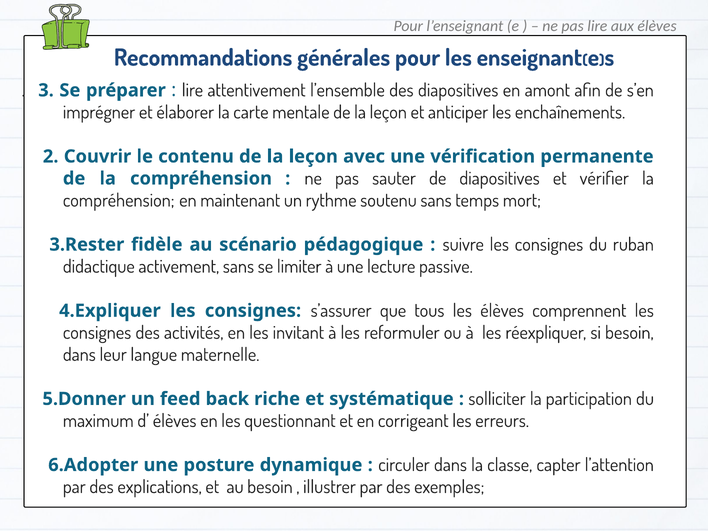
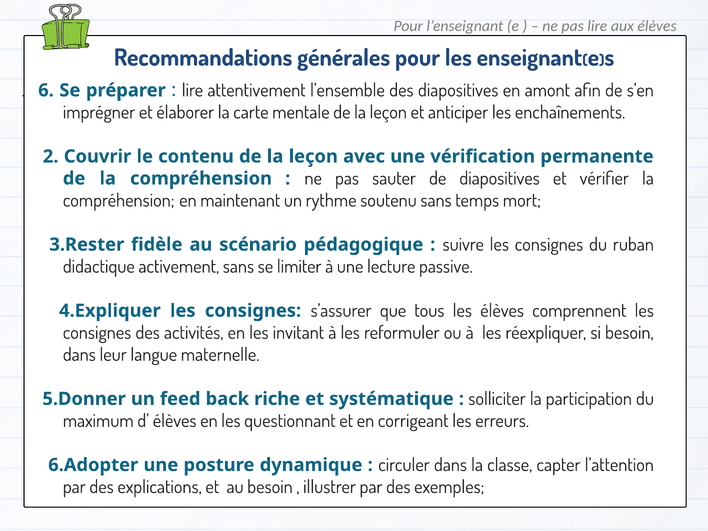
3: 3 -> 6
